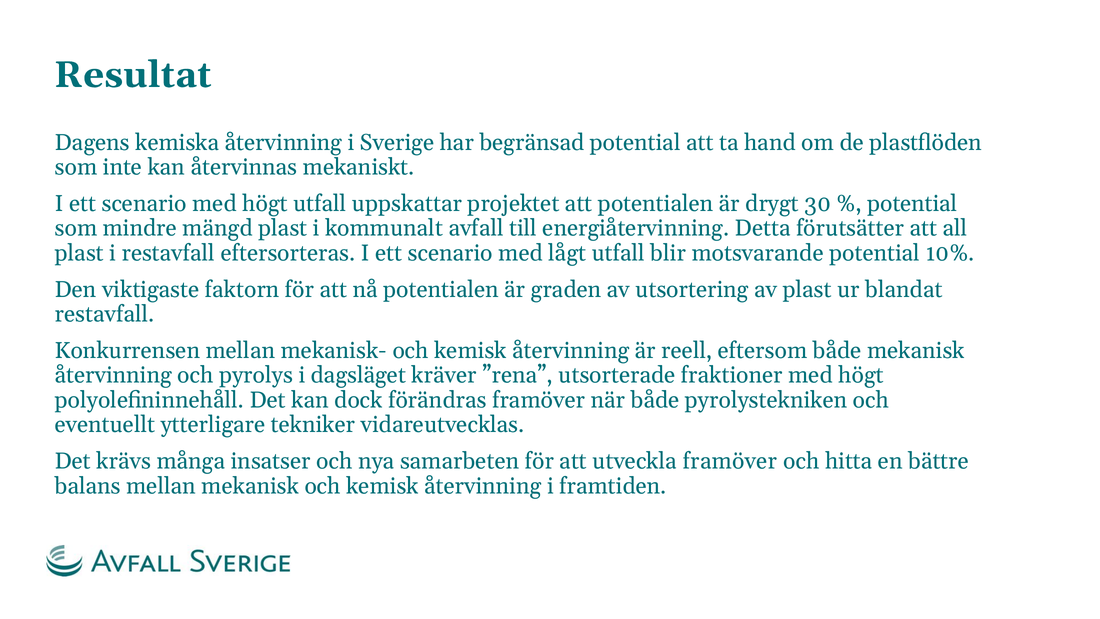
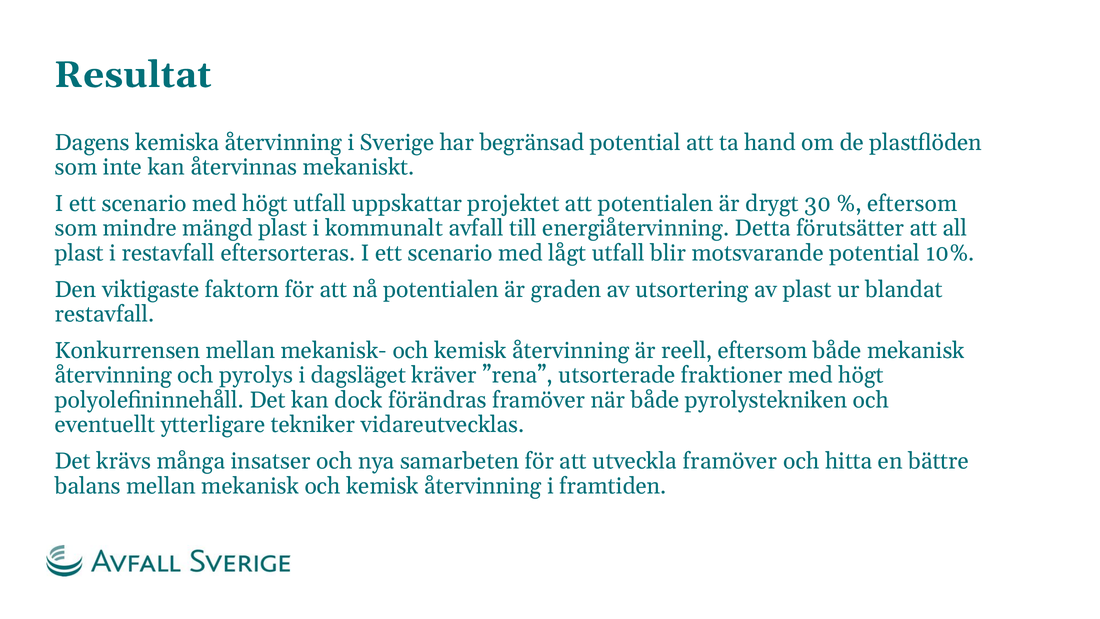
potential at (912, 204): potential -> eftersom
